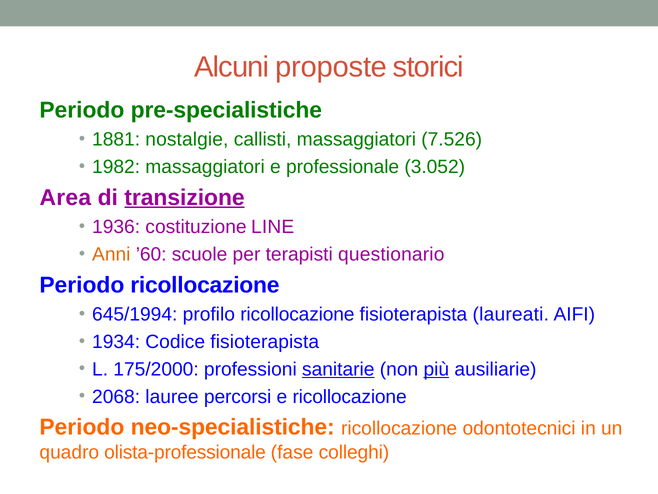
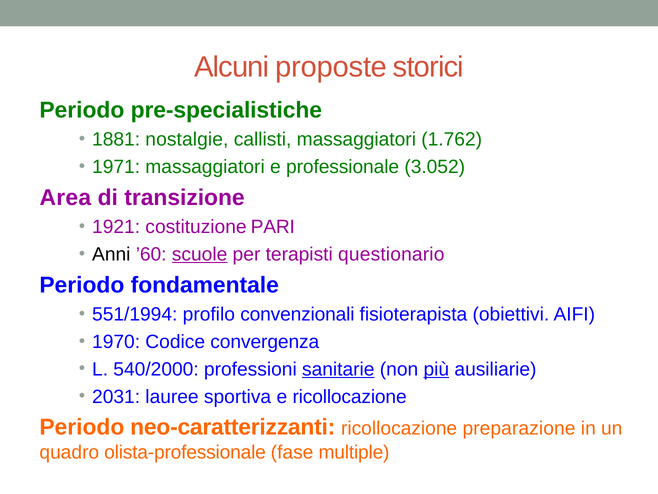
7.526: 7.526 -> 1.762
1982: 1982 -> 1971
transizione underline: present -> none
1936: 1936 -> 1921
LINE: LINE -> PARI
Anni colour: orange -> black
scuole underline: none -> present
Periodo ricollocazione: ricollocazione -> fondamentale
645/1994: 645/1994 -> 551/1994
profilo ricollocazione: ricollocazione -> convenzionali
laureati: laureati -> obiettivi
1934: 1934 -> 1970
Codice fisioterapista: fisioterapista -> convergenza
175/2000: 175/2000 -> 540/2000
2068: 2068 -> 2031
percorsi: percorsi -> sportiva
neo-specialistiche: neo-specialistiche -> neo-caratterizzanti
odontotecnici: odontotecnici -> preparazione
colleghi: colleghi -> multiple
